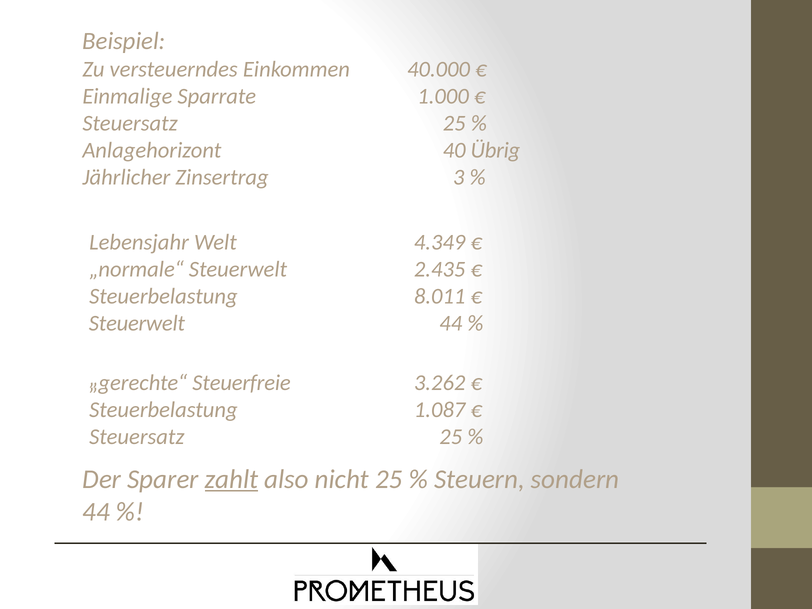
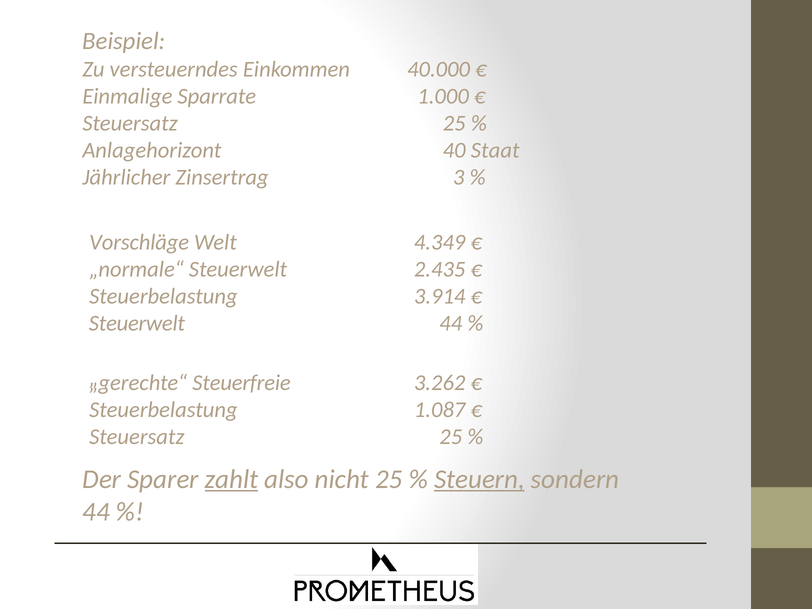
Übrig: Übrig -> Staat
Lebensjahr: Lebensjahr -> Vorschläge
8.011: 8.011 -> 3.914
Steuern underline: none -> present
